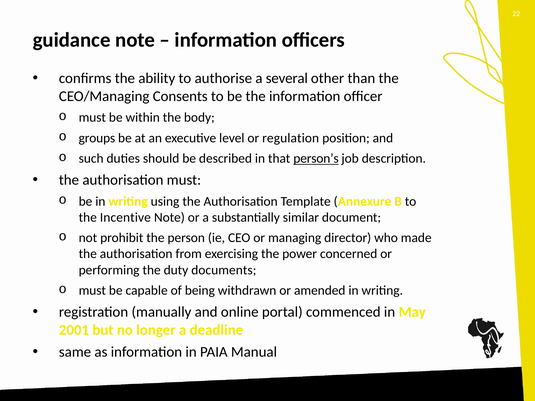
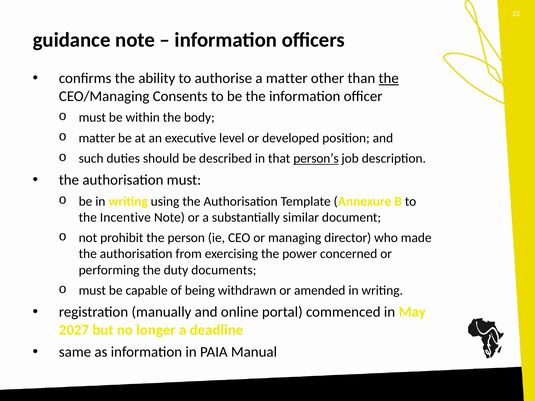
a several: several -> matter
the at (389, 78) underline: none -> present
groups at (97, 138): groups -> matter
regulation: regulation -> developed
2001: 2001 -> 2027
